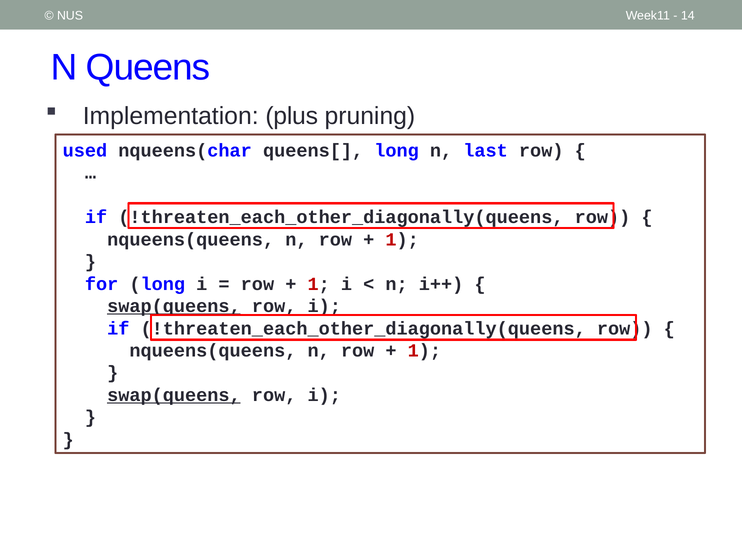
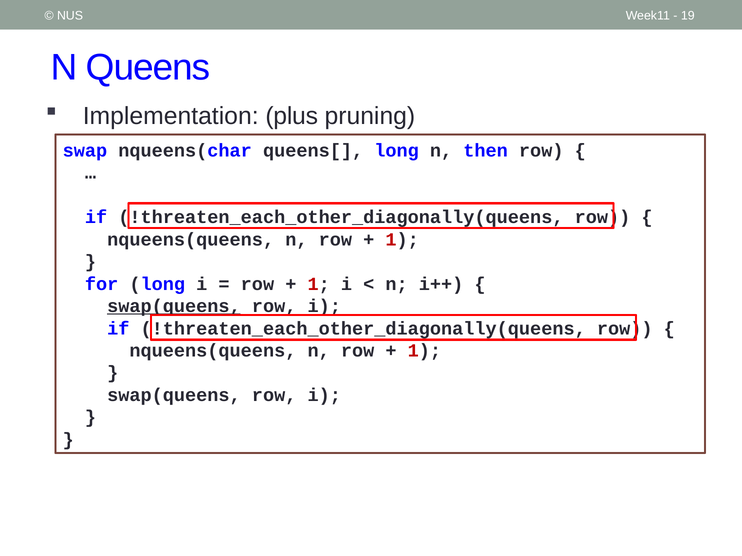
14: 14 -> 19
used: used -> swap
last: last -> then
swap(queens at (174, 395) underline: present -> none
